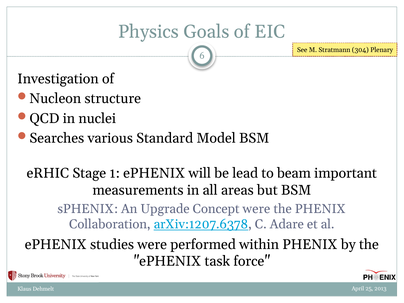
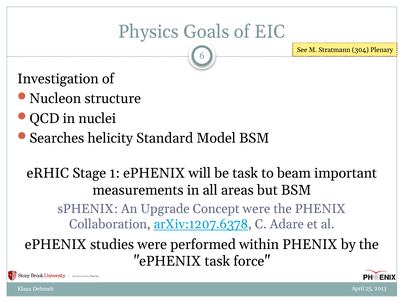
various: various -> helicity
be lead: lead -> task
